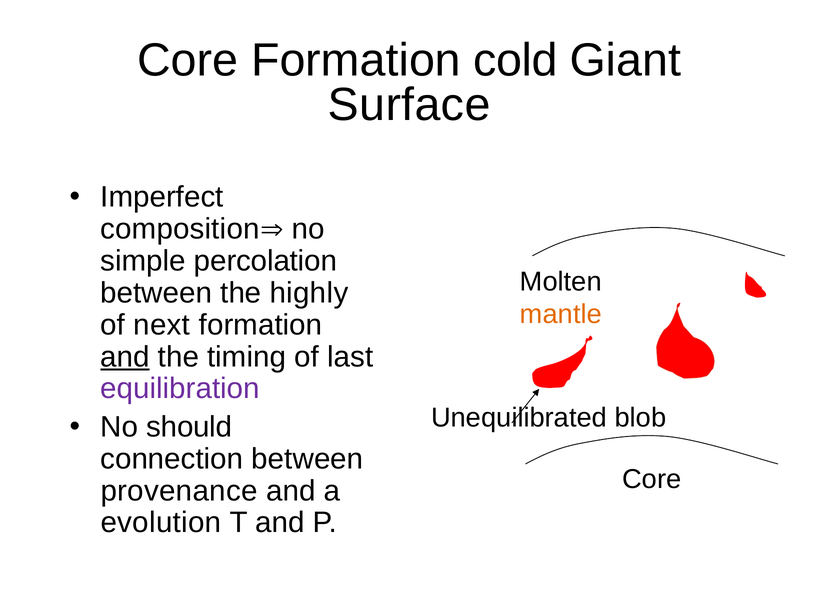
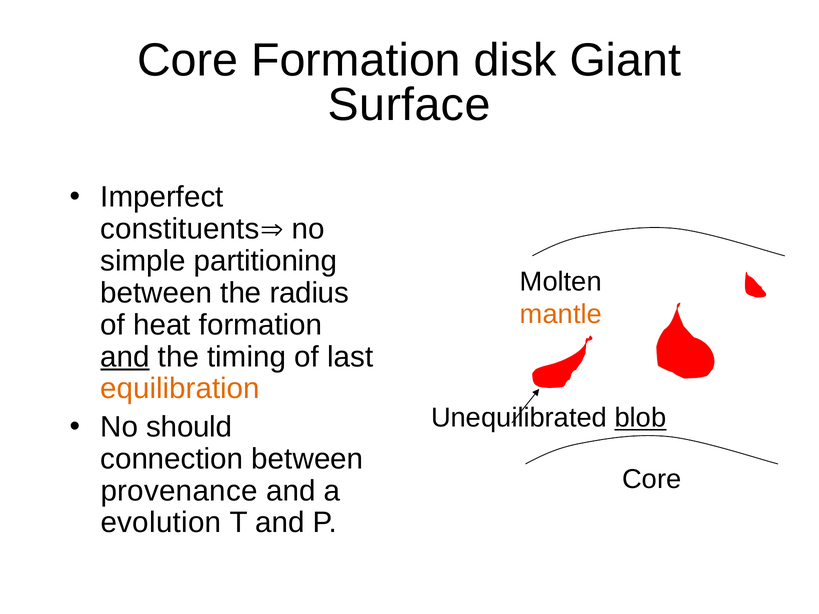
cold: cold -> disk
composition: composition -> constituents
percolation: percolation -> partitioning
highly: highly -> radius
next: next -> heat
equilibration colour: purple -> orange
blob underline: none -> present
